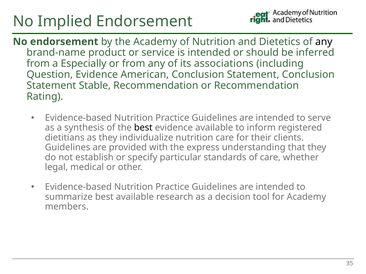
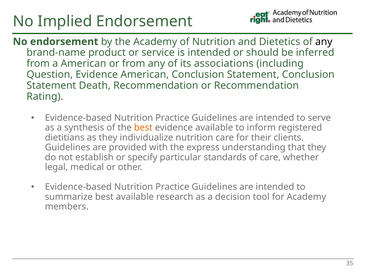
a Especially: Especially -> American
Stable: Stable -> Death
best at (143, 128) colour: black -> orange
